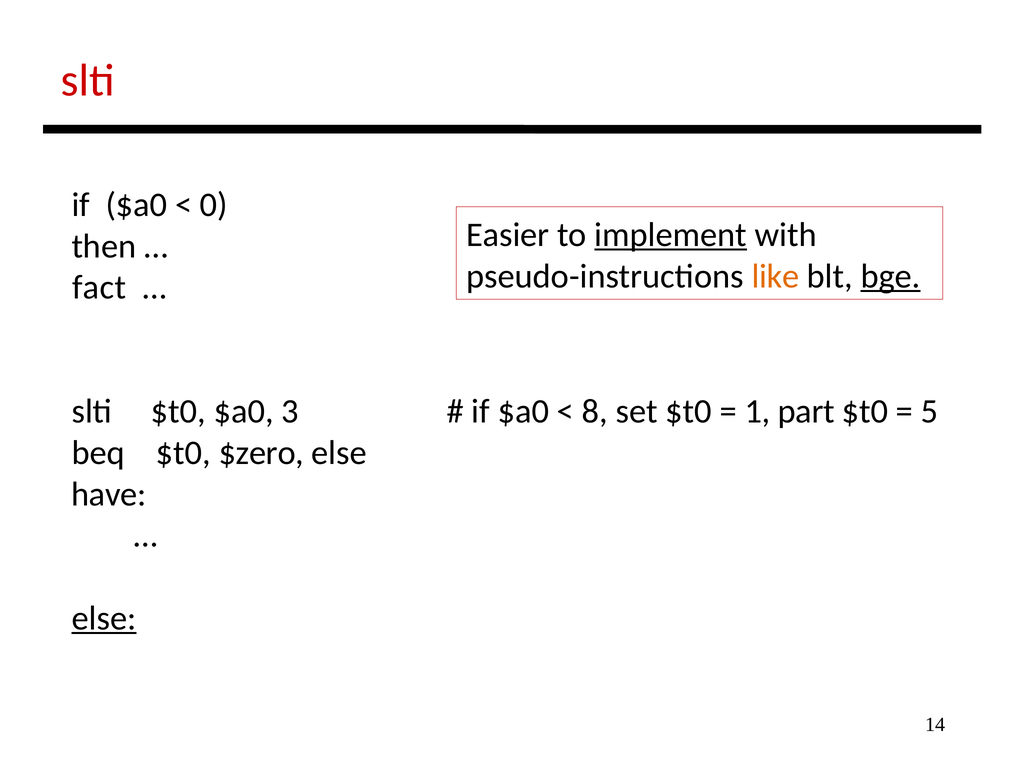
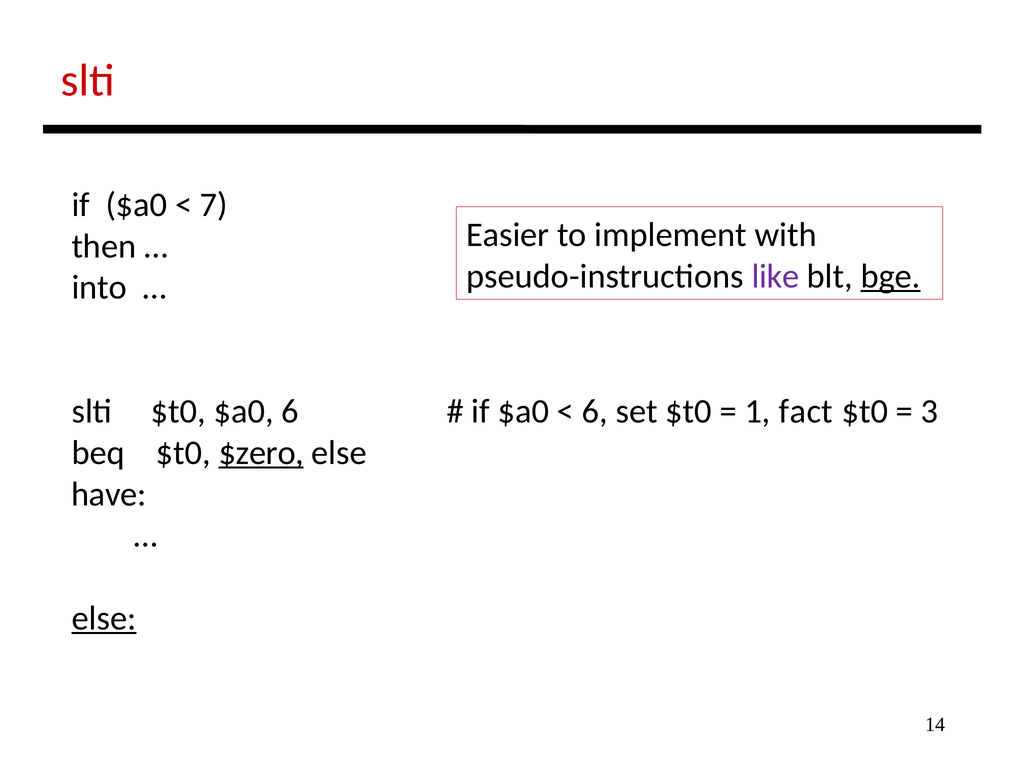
0: 0 -> 7
implement underline: present -> none
like colour: orange -> purple
fact: fact -> into
$a0 3: 3 -> 6
8 at (595, 411): 8 -> 6
part: part -> fact
5: 5 -> 3
$zero underline: none -> present
